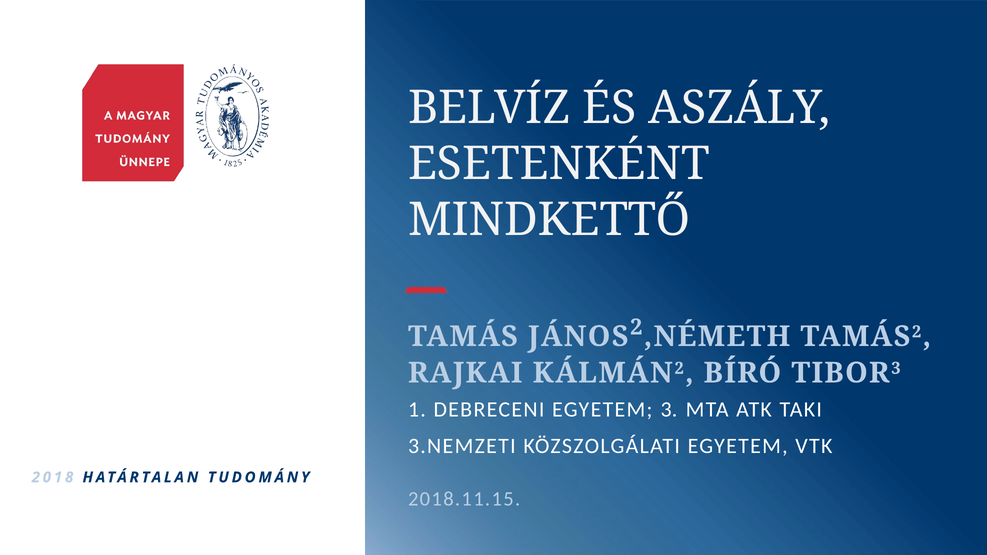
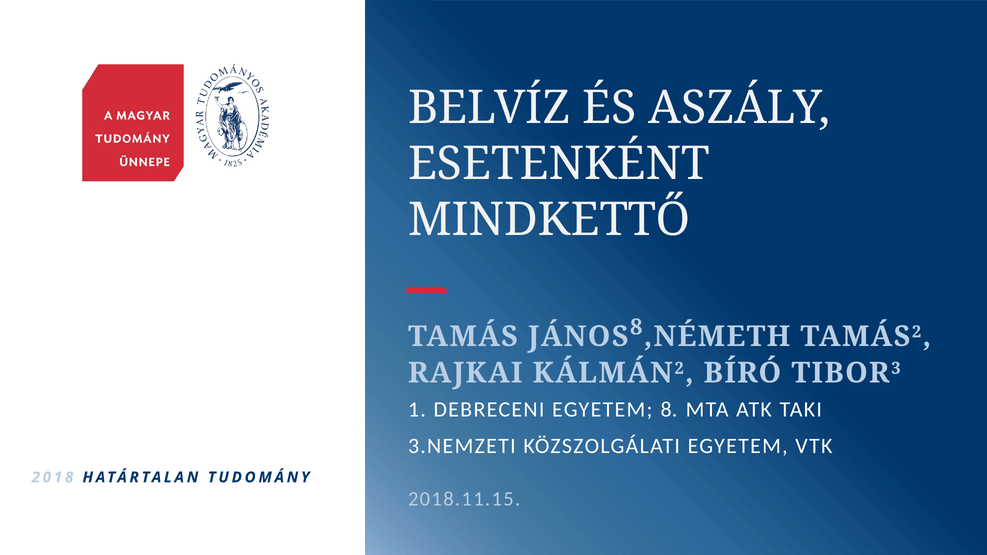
2 at (636, 327): 2 -> 8
EGYETEM 3: 3 -> 8
